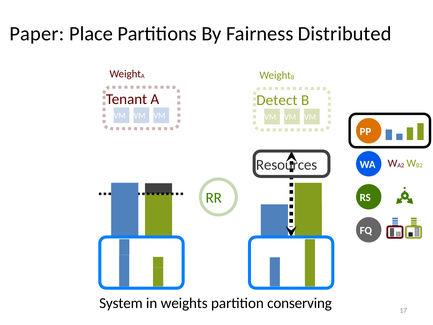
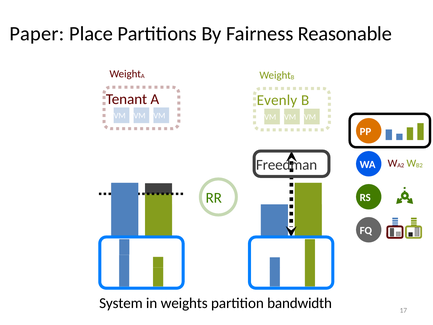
Distributed: Distributed -> Reasonable
Detect: Detect -> Evenly
Resources: Resources -> Freedman
conserving: conserving -> bandwidth
